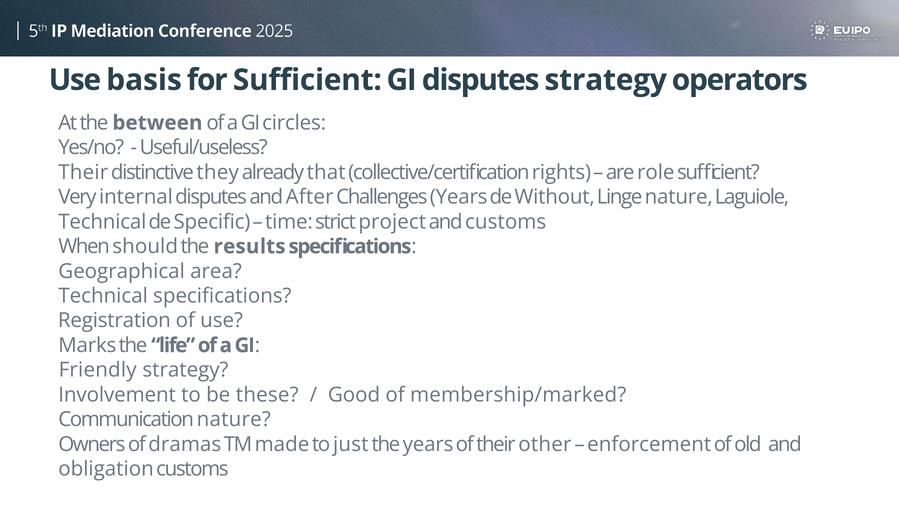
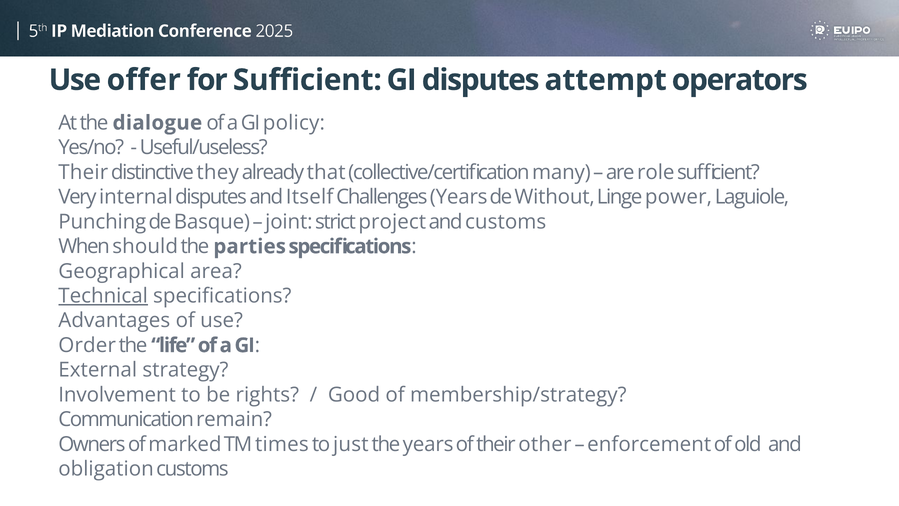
basis: basis -> offer
disputes strategy: strategy -> attempt
between: between -> dialogue
circles: circles -> policy
rights: rights -> many
After: After -> Itself
Linge nature: nature -> power
Technical at (102, 222): Technical -> Punching
Specific: Specific -> Basque
time: time -> joint
results: results -> parties
Technical at (103, 296) underline: none -> present
Registration: Registration -> Advantages
Marks: Marks -> Order
Friendly: Friendly -> External
these: these -> rights
membership/marked: membership/marked -> membership/strategy
Communication nature: nature -> remain
dramas: dramas -> marked
made: made -> times
